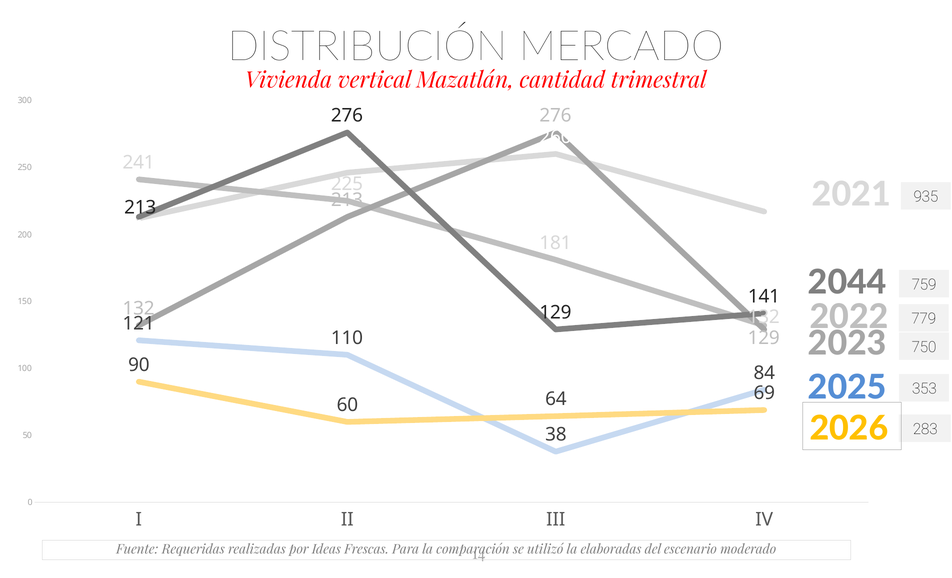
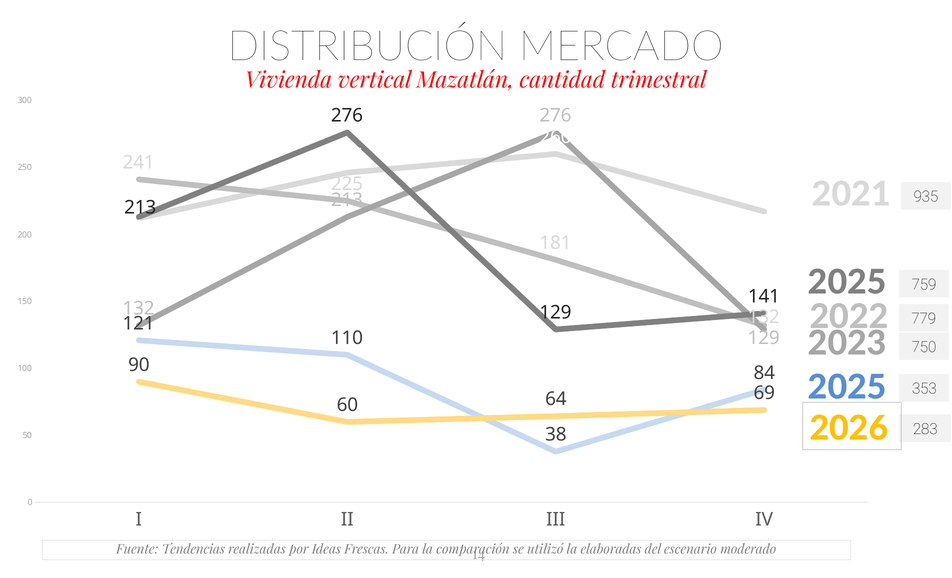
2044 at (847, 283): 2044 -> 2025
Requeridas: Requeridas -> Tendencias
